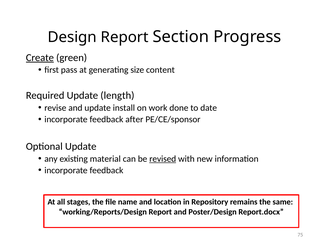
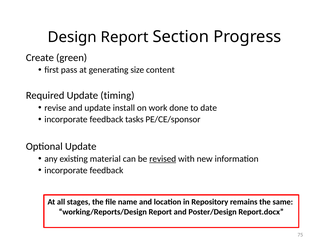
Create underline: present -> none
length: length -> timing
after: after -> tasks
